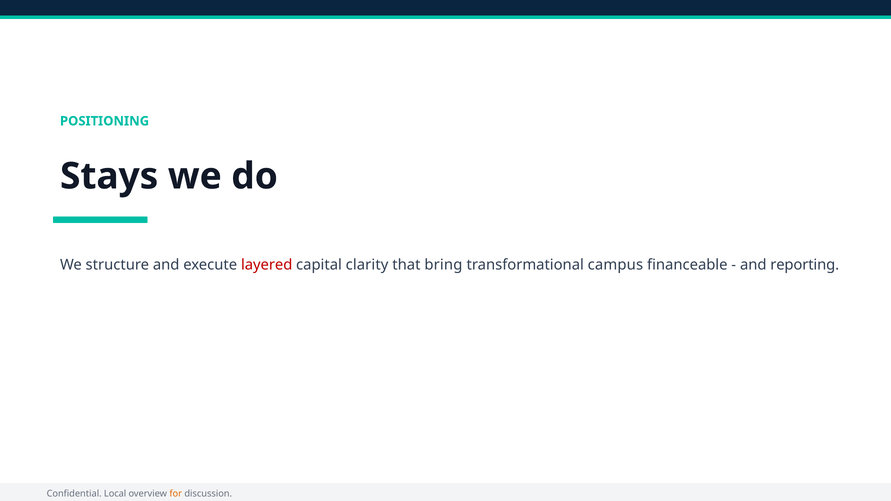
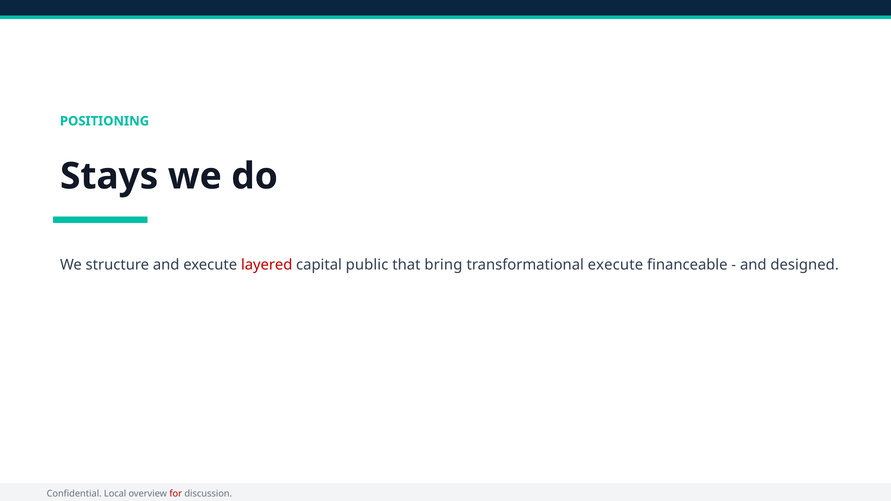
clarity: clarity -> public
transformational campus: campus -> execute
reporting: reporting -> designed
for colour: orange -> red
